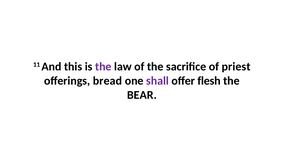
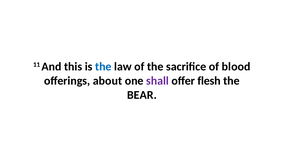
the at (103, 66) colour: purple -> blue
priest: priest -> blood
bread: bread -> about
